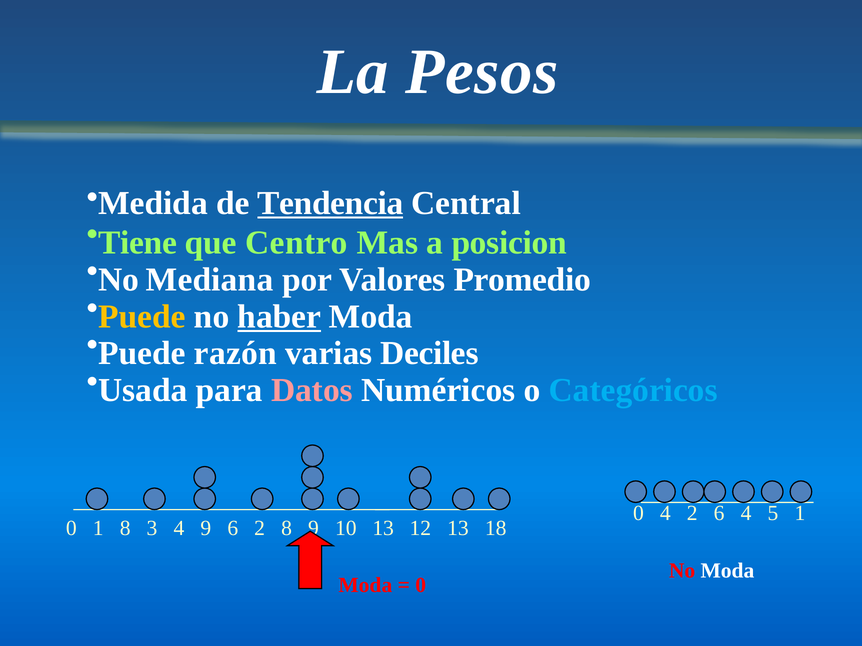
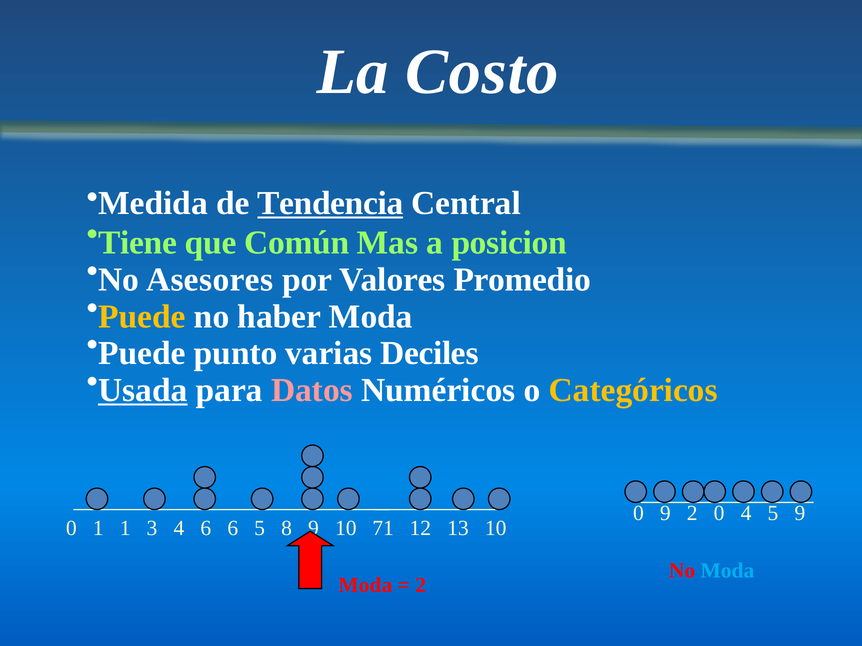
Pesos: Pesos -> Costo
Centro: Centro -> Común
Mediana: Mediana -> Asesores
haber underline: present -> none
razón: razón -> punto
Usada underline: none -> present
Categóricos colour: light blue -> yellow
0 4: 4 -> 9
2 6: 6 -> 0
5 1: 1 -> 9
1 8: 8 -> 1
4 9: 9 -> 6
6 2: 2 -> 5
10 13: 13 -> 71
13 18: 18 -> 10
Moda at (727, 571) colour: white -> light blue
0 at (421, 586): 0 -> 2
